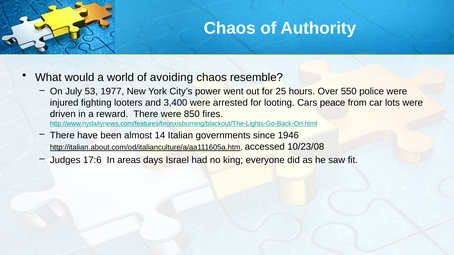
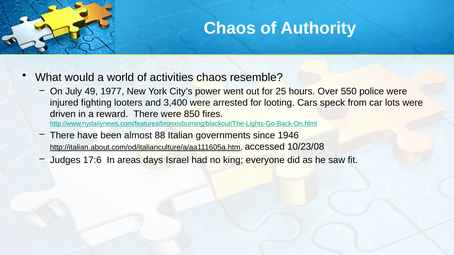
avoiding: avoiding -> activities
53: 53 -> 49
peace: peace -> speck
14: 14 -> 88
